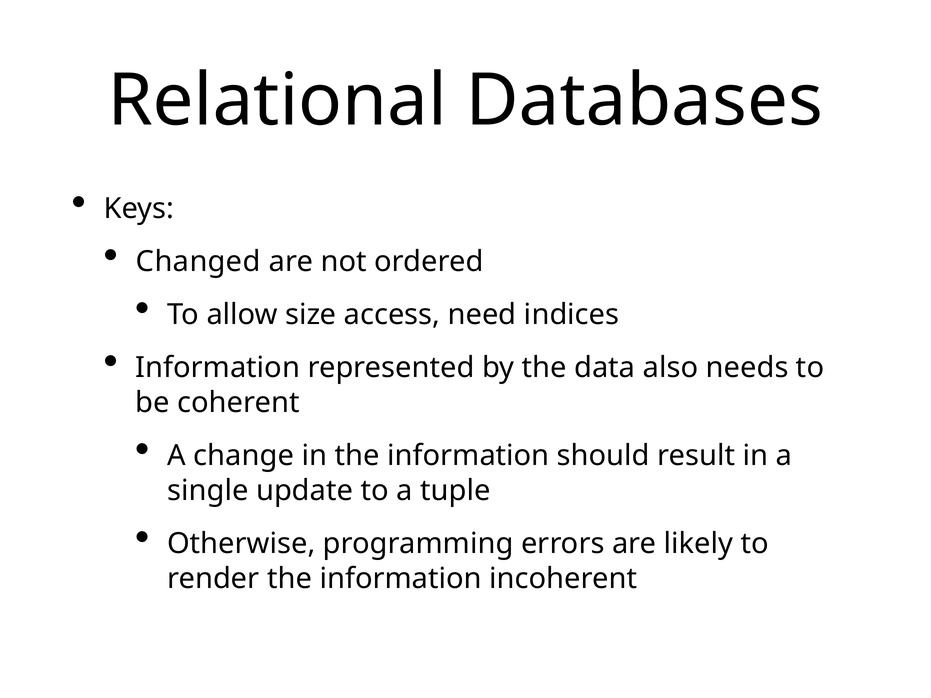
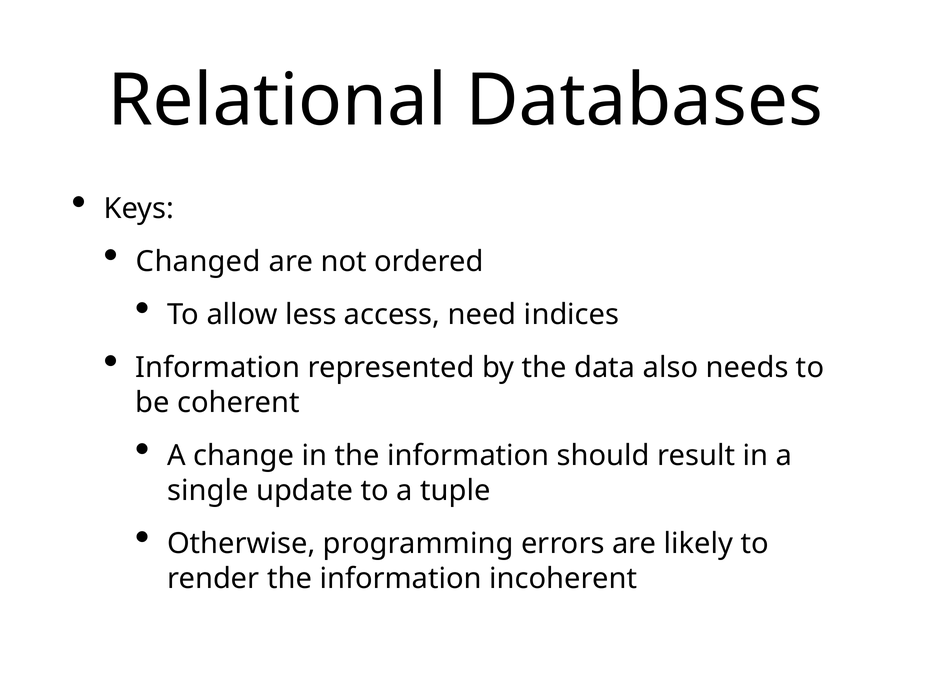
size: size -> less
